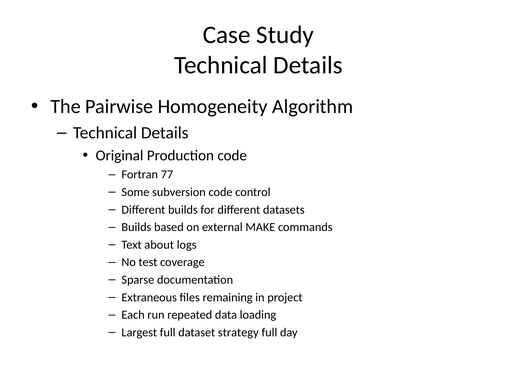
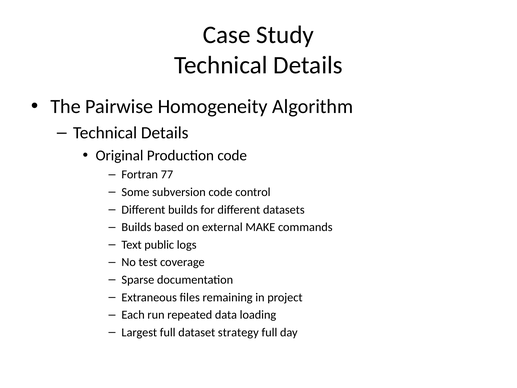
about: about -> public
